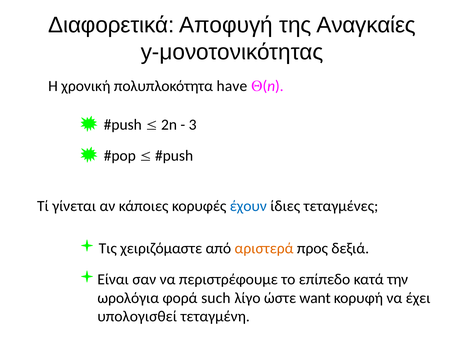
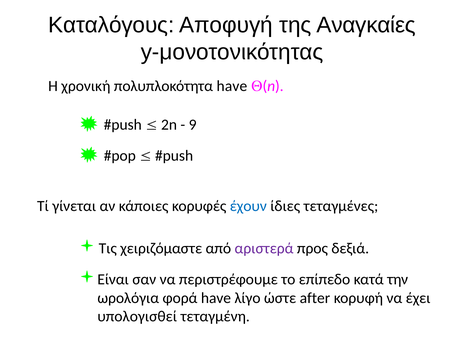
Διαφορετικά: Διαφορετικά -> Καταλόγους
3: 3 -> 9
αριστερά colour: orange -> purple
φορά such: such -> have
want: want -> after
